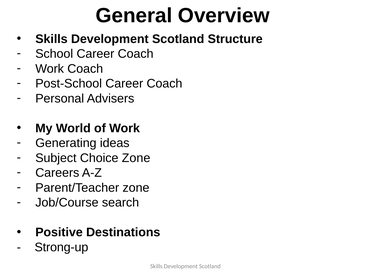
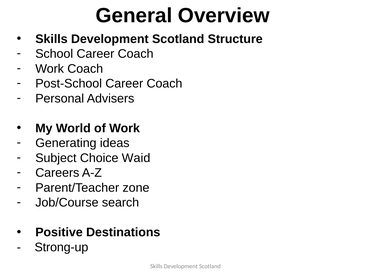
Choice Zone: Zone -> Waid
